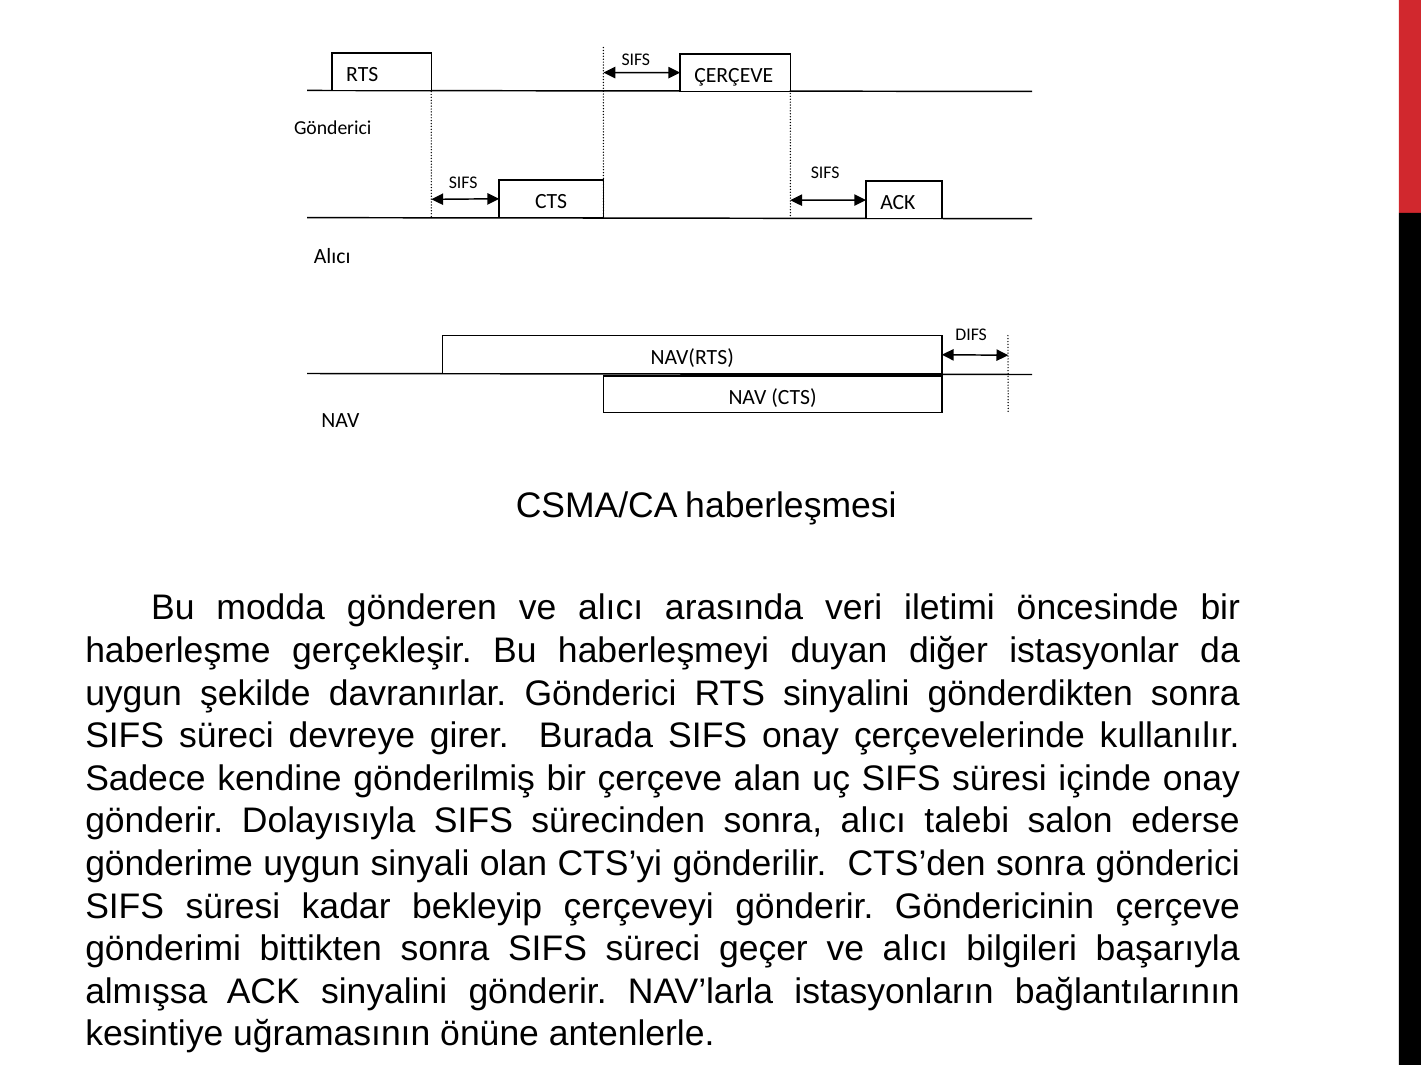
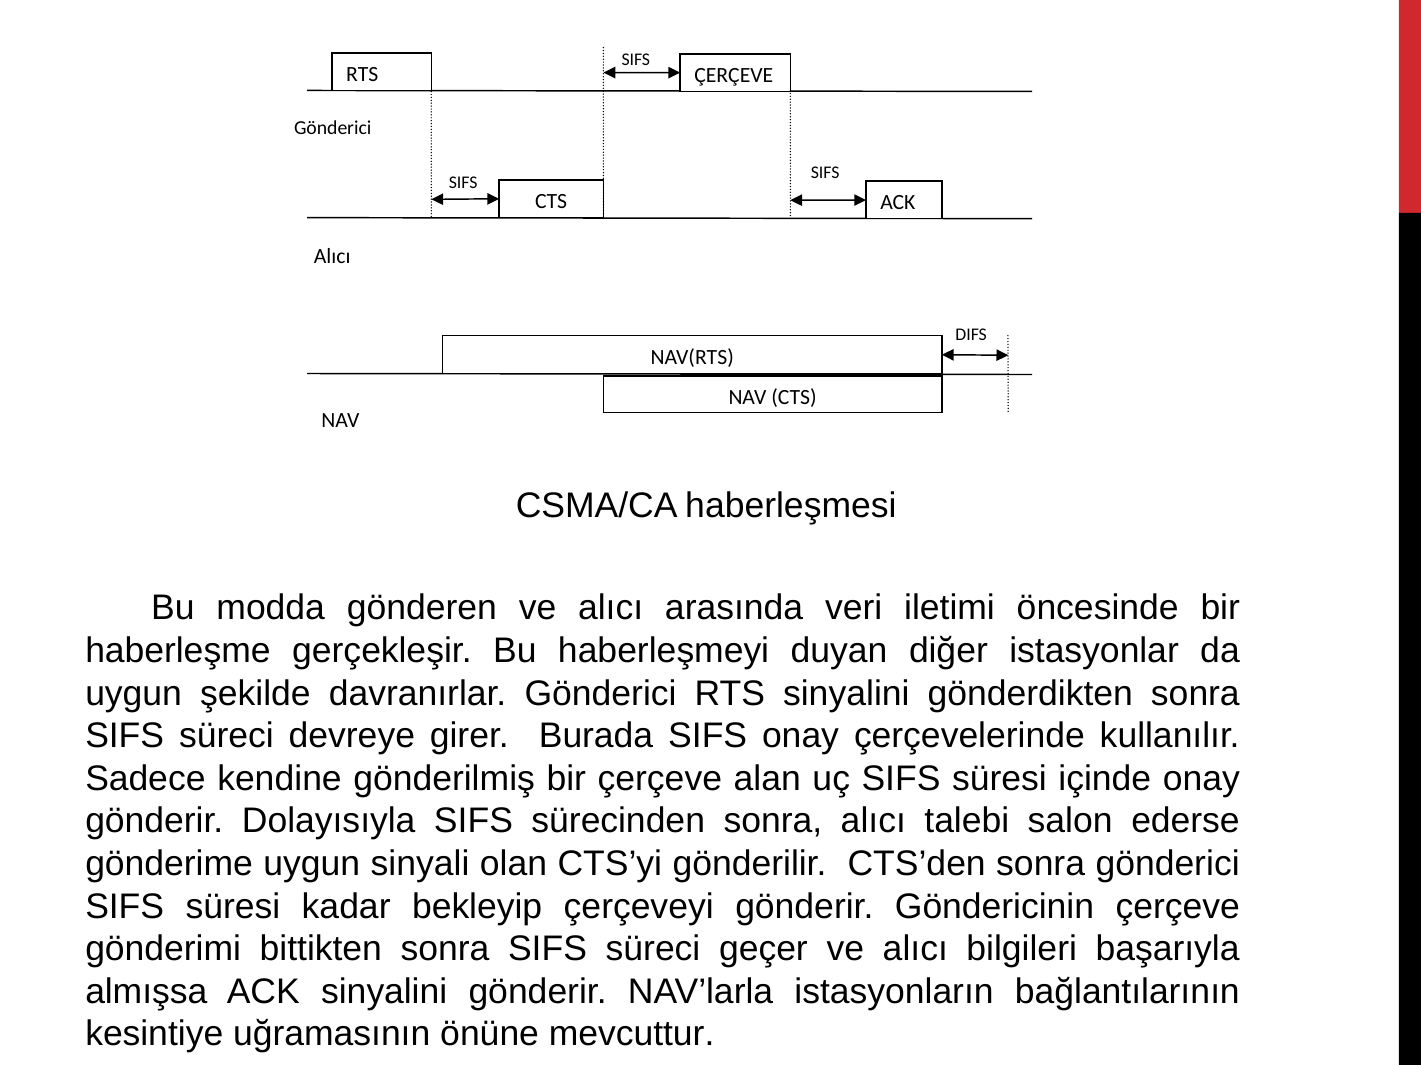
antenlerle: antenlerle -> mevcuttur
